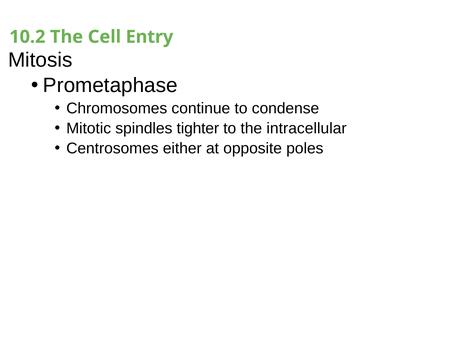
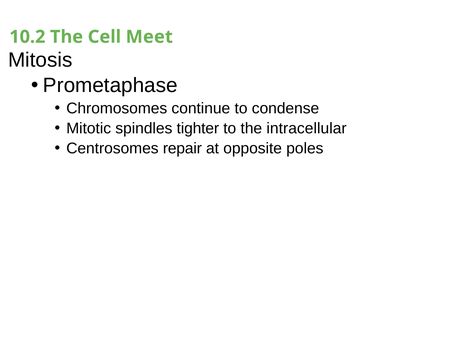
Entry: Entry -> Meet
either: either -> repair
